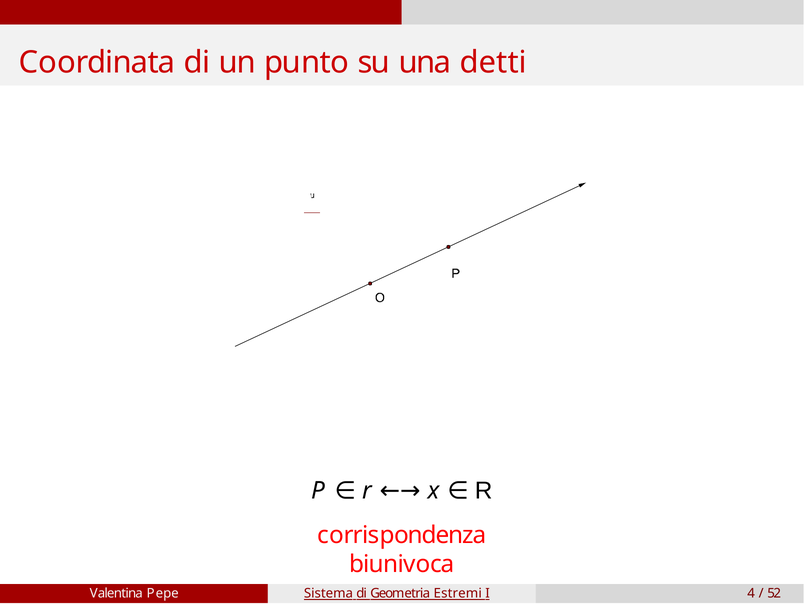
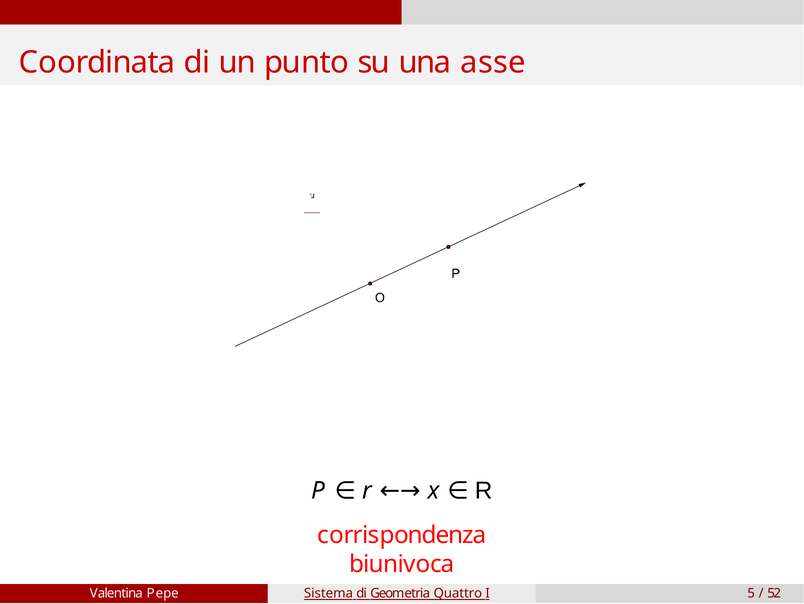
detti: detti -> asse
Estremi: Estremi -> Quattro
4: 4 -> 5
